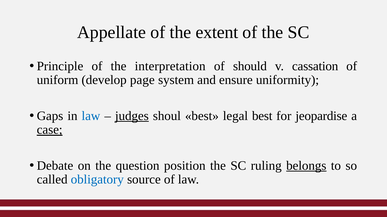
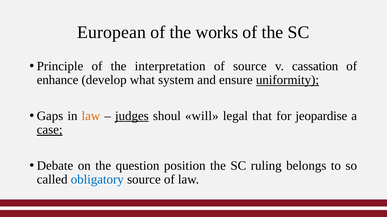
Appellate: Appellate -> European
extent: extent -> works
of should: should -> source
uniform: uniform -> enhance
page: page -> what
uniformity underline: none -> present
law at (91, 116) colour: blue -> orange
shoul best: best -> will
legal best: best -> that
belongs underline: present -> none
